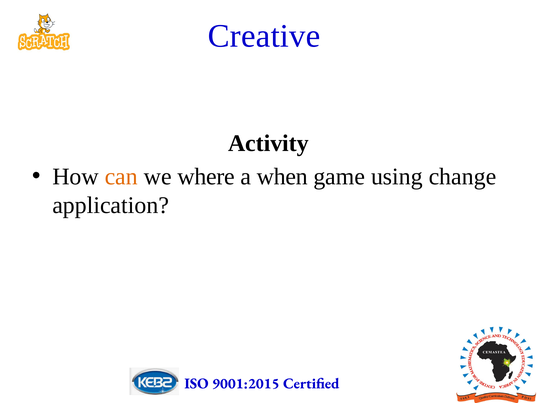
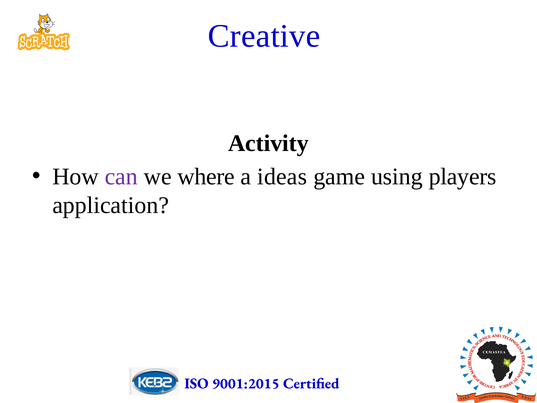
can colour: orange -> purple
when: when -> ideas
change: change -> players
